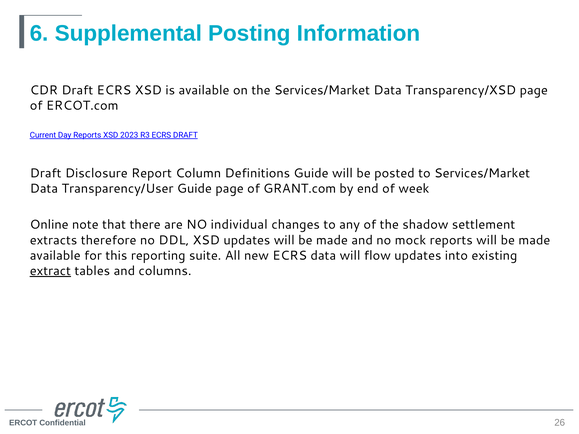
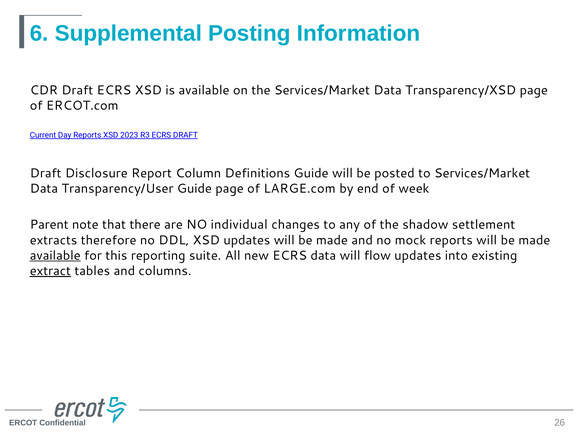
GRANT.com: GRANT.com -> LARGE.com
Online: Online -> Parent
available at (55, 256) underline: none -> present
